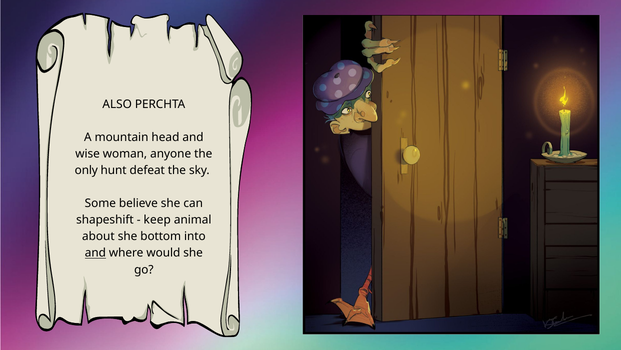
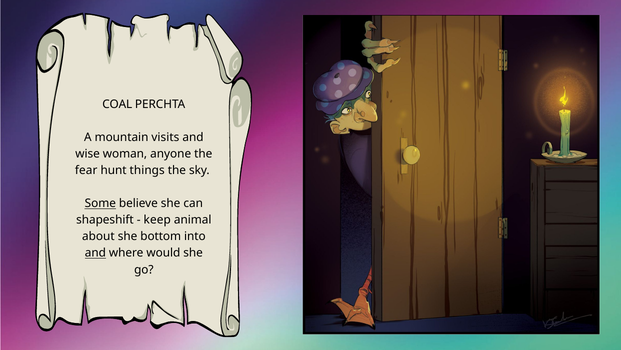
ALSO: ALSO -> COAL
head: head -> visits
only: only -> fear
defeat: defeat -> things
Some underline: none -> present
